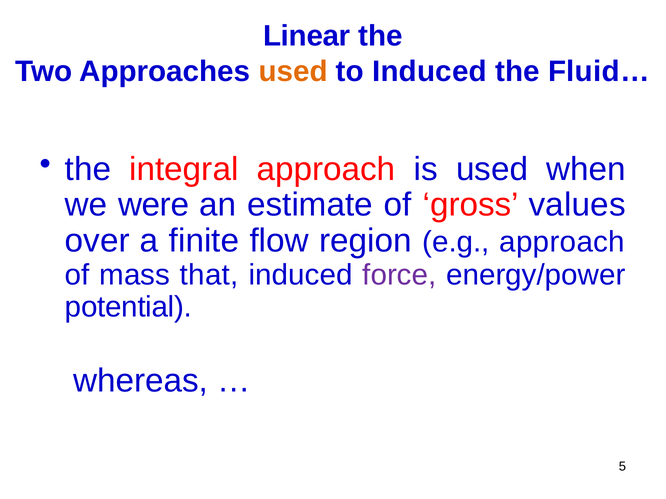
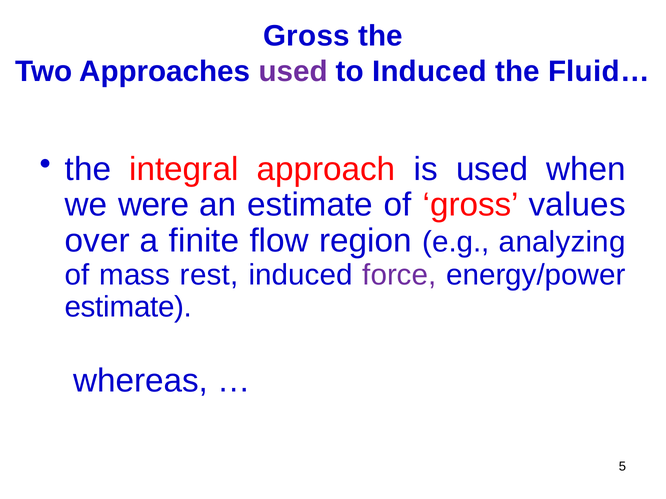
Linear at (307, 36): Linear -> Gross
used at (293, 72) colour: orange -> purple
e.g approach: approach -> analyzing
that: that -> rest
potential at (128, 307): potential -> estimate
